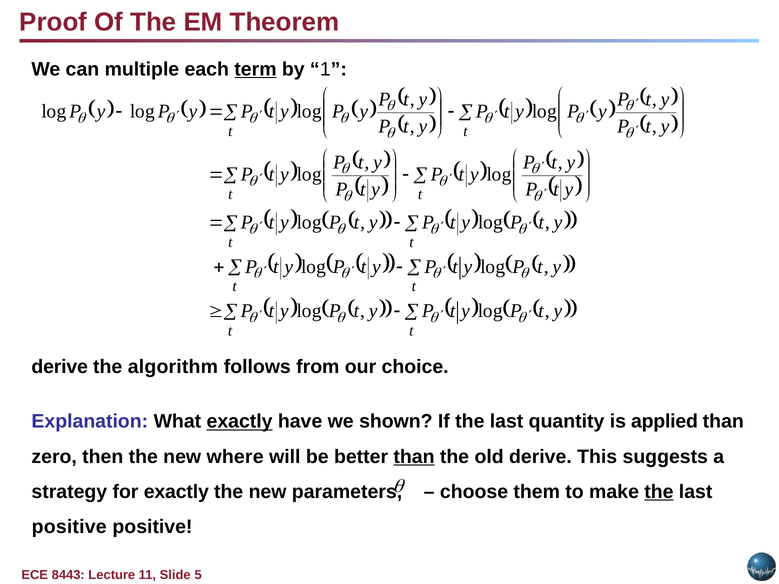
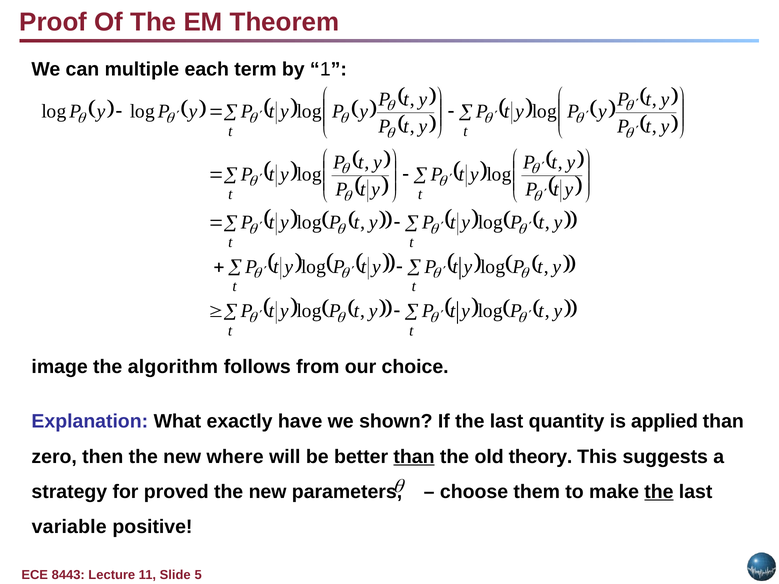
term underline: present -> none
derive at (60, 367): derive -> image
exactly at (240, 422) underline: present -> none
old derive: derive -> theory
for exactly: exactly -> proved
positive at (69, 527): positive -> variable
